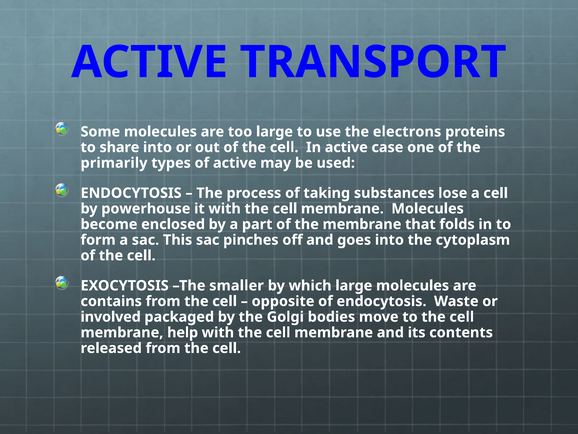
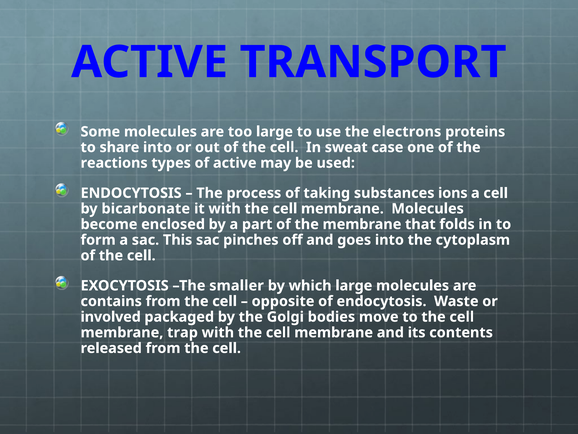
In active: active -> sweat
primarily: primarily -> reactions
lose: lose -> ions
powerhouse: powerhouse -> bicarbonate
help: help -> trap
